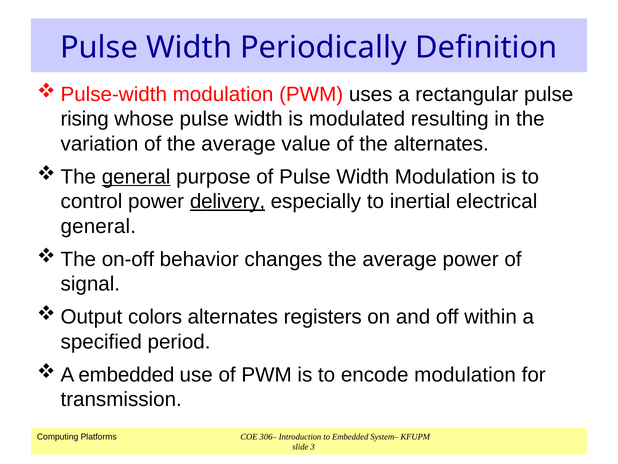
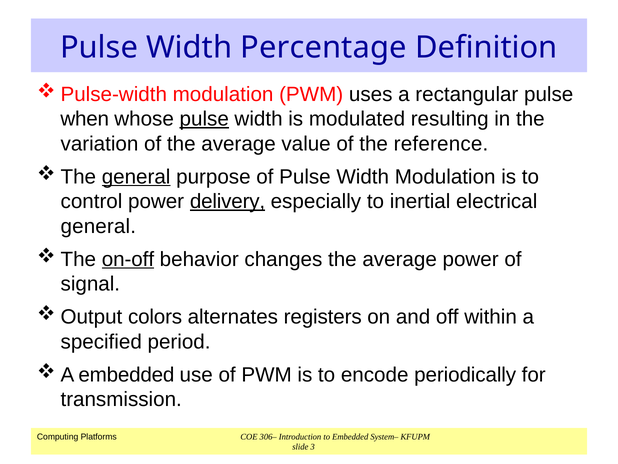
Periodically: Periodically -> Percentage
rising: rising -> when
pulse at (204, 119) underline: none -> present
the alternates: alternates -> reference
on-off underline: none -> present
encode modulation: modulation -> periodically
